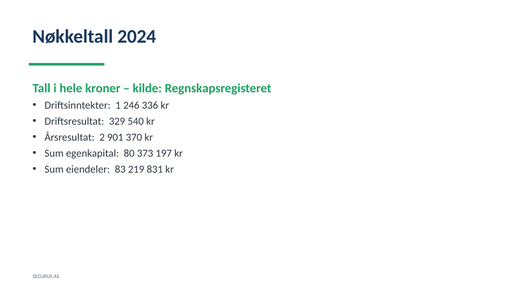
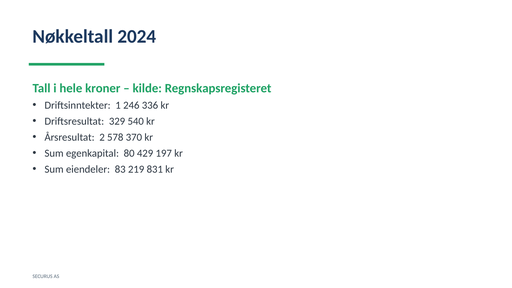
901: 901 -> 578
373: 373 -> 429
